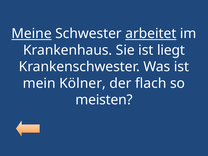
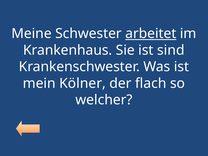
Meine underline: present -> none
liegt: liegt -> sind
meisten: meisten -> welcher
